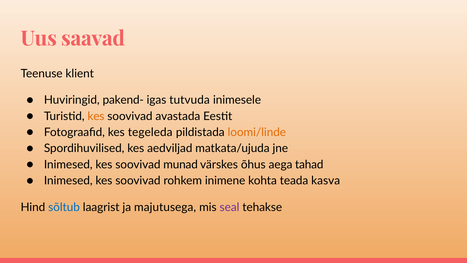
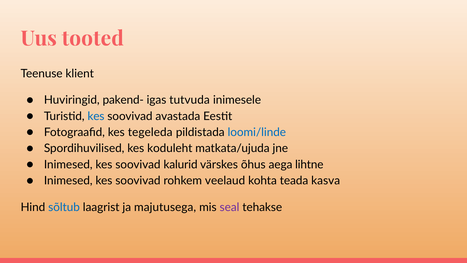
saavad: saavad -> tooted
kes at (96, 116) colour: orange -> blue
loomi/linde colour: orange -> blue
aedviljad: aedviljad -> koduleht
munad: munad -> kalurid
tahad: tahad -> lihtne
inimene: inimene -> veelaud
